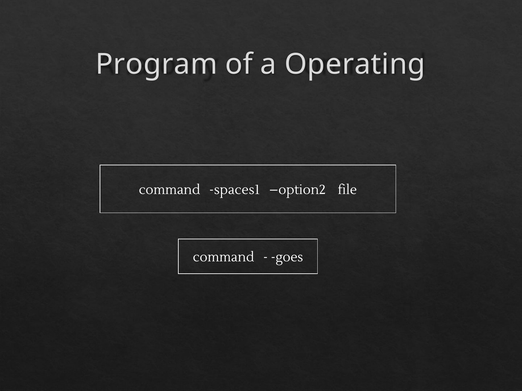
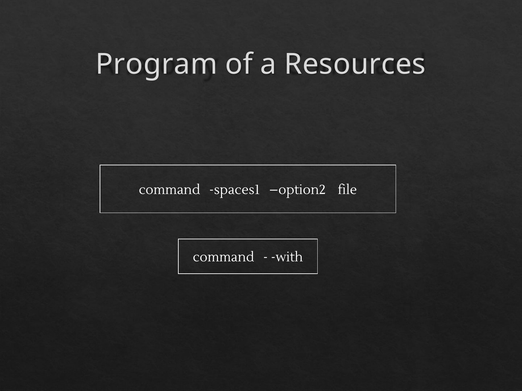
Operating: Operating -> Resources
goes: goes -> with
